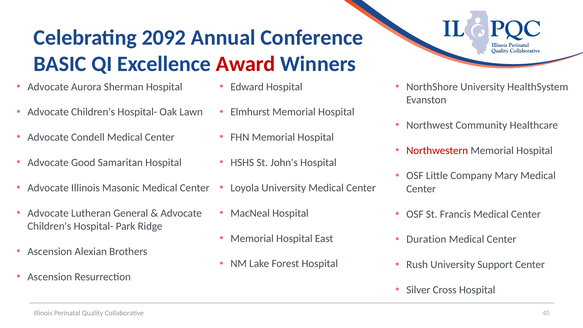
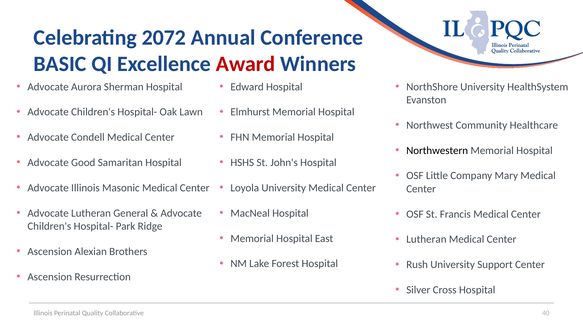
2092: 2092 -> 2072
Northwestern colour: red -> black
Duration at (426, 239): Duration -> Lutheran
